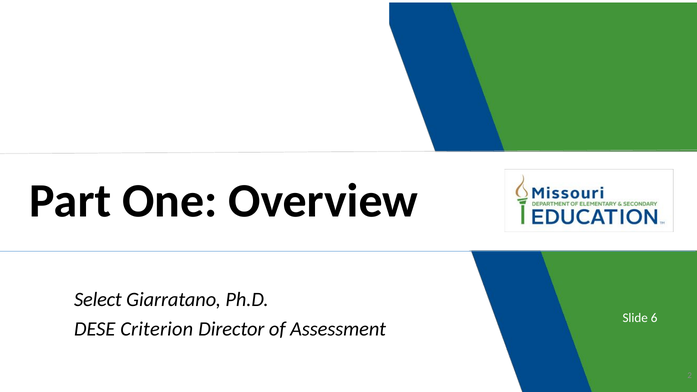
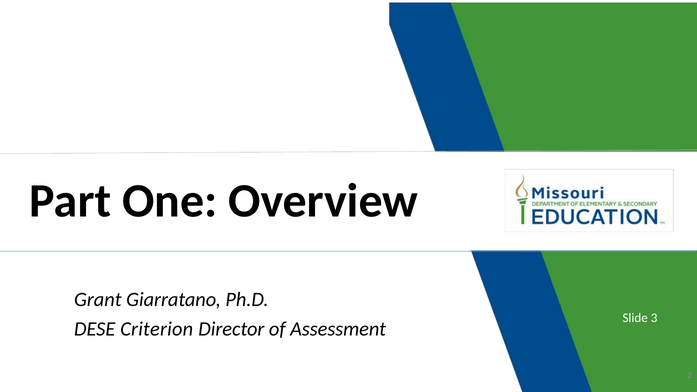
Select: Select -> Grant
6: 6 -> 3
